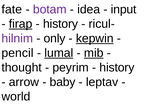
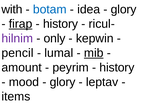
fate: fate -> with
botam colour: purple -> blue
input at (124, 9): input -> glory
kepwin underline: present -> none
lumal underline: present -> none
thought: thought -> amount
arrow: arrow -> mood
baby at (63, 82): baby -> glory
world: world -> items
